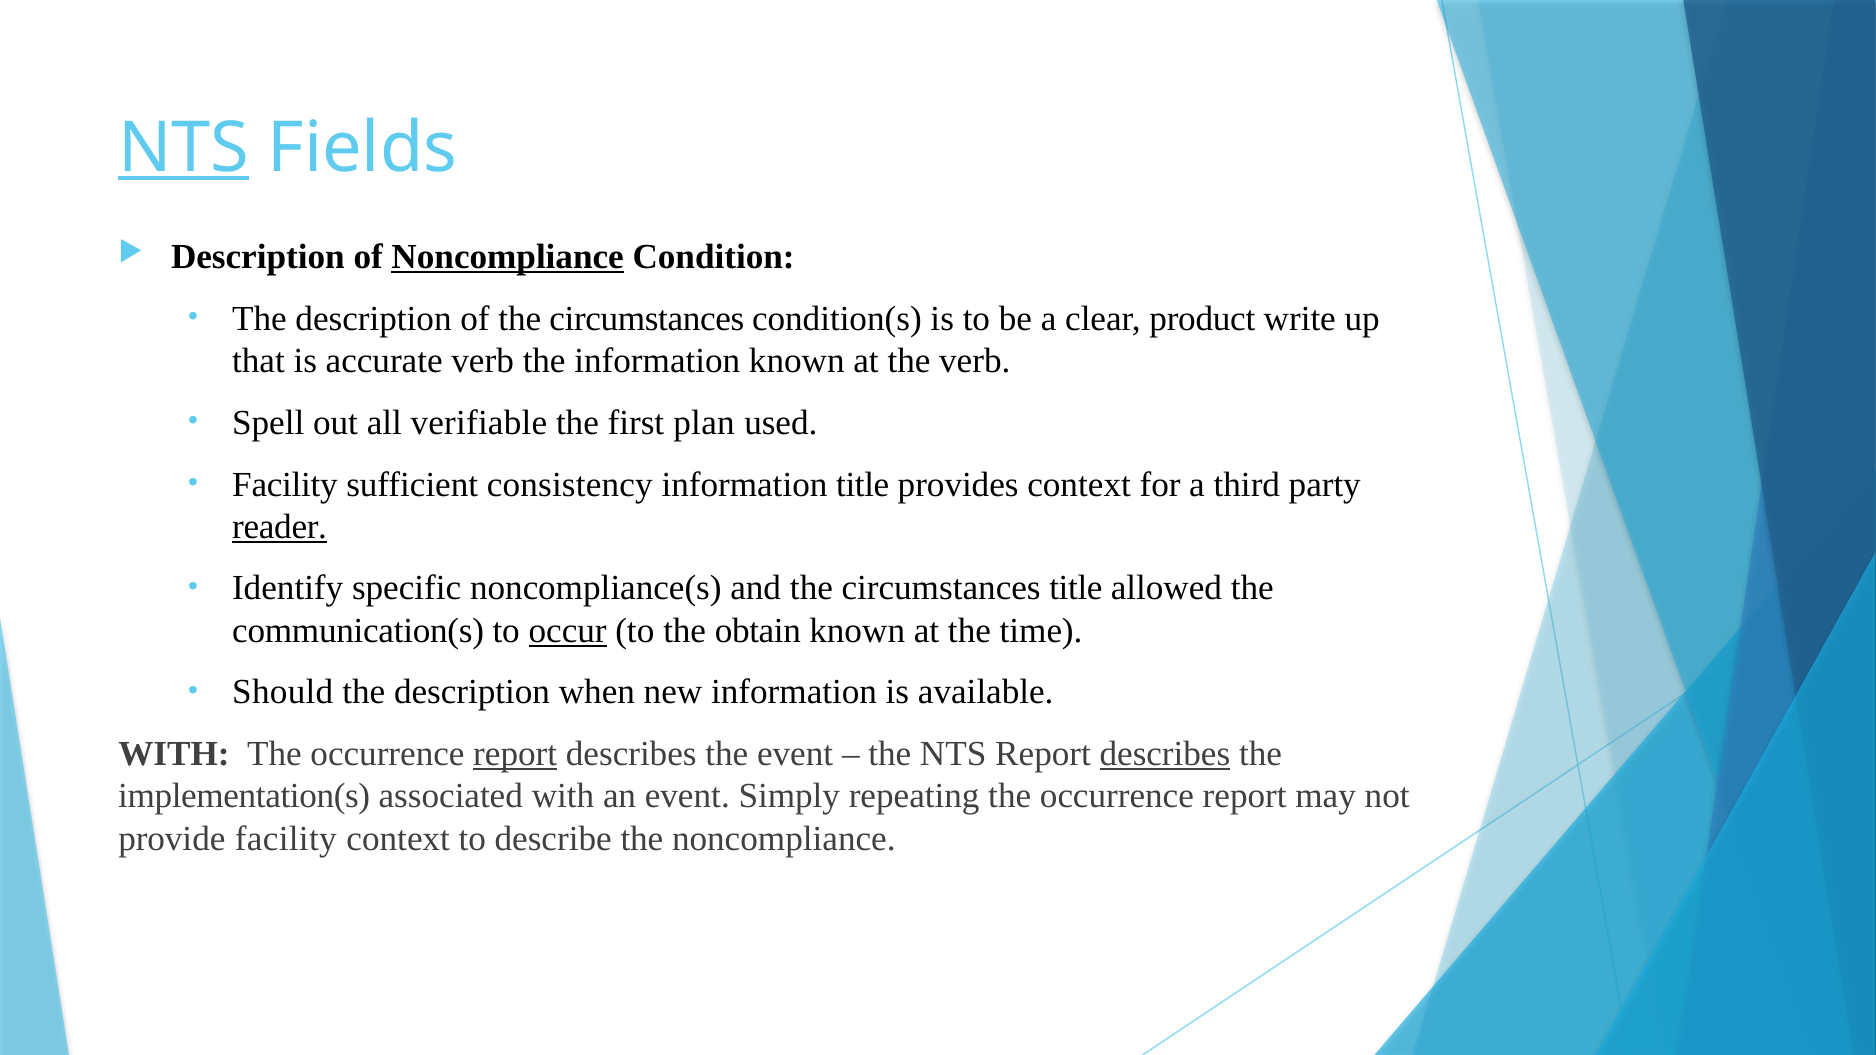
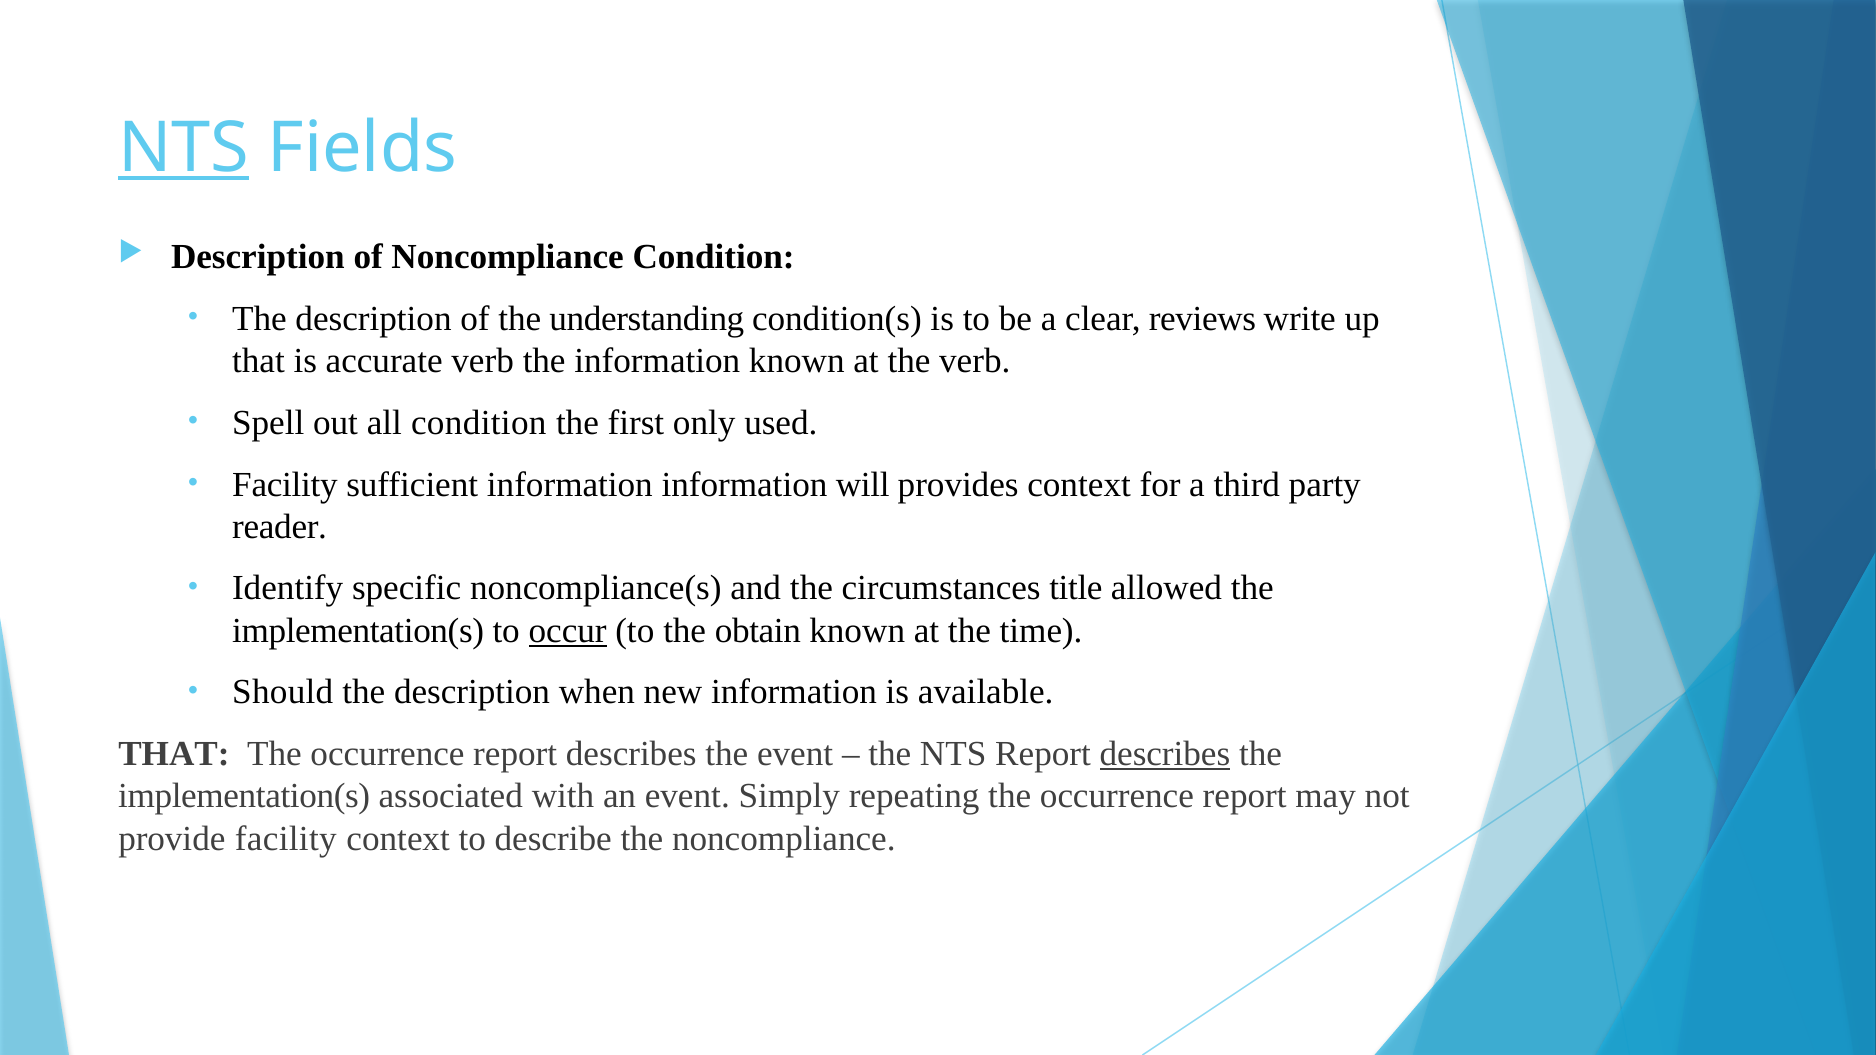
Noncompliance at (508, 257) underline: present -> none
of the circumstances: circumstances -> understanding
product: product -> reviews
all verifiable: verifiable -> condition
plan: plan -> only
sufficient consistency: consistency -> information
information title: title -> will
reader underline: present -> none
communication(s at (358, 631): communication(s -> implementation(s
WITH at (174, 754): WITH -> THAT
report at (515, 754) underline: present -> none
